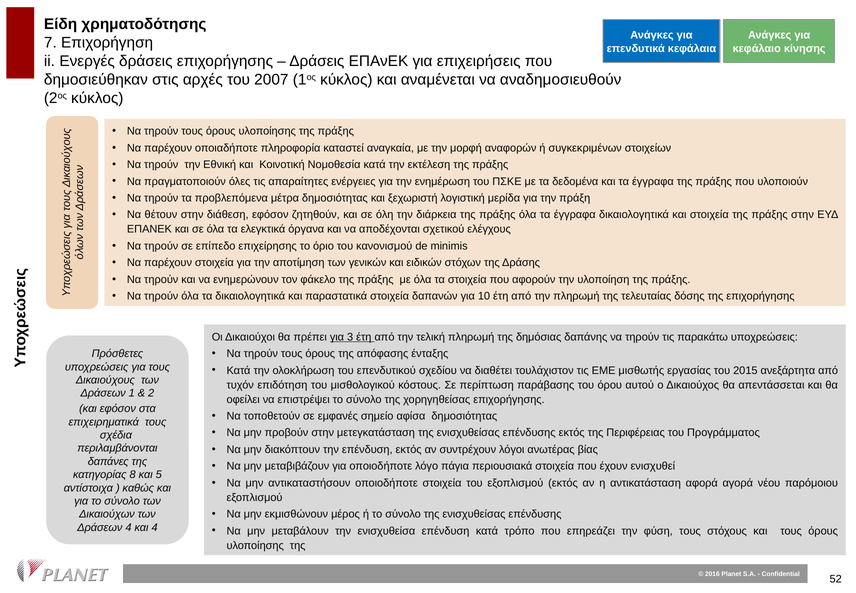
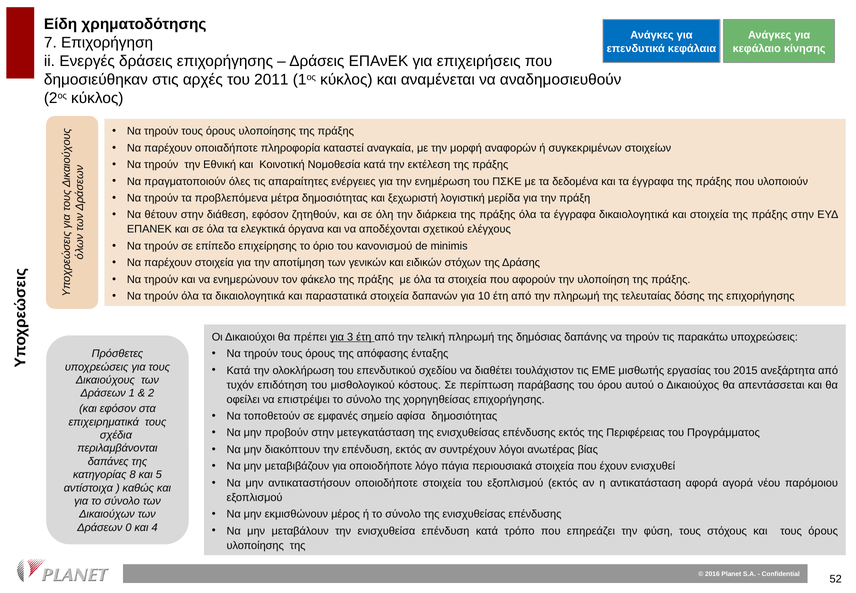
2007: 2007 -> 2011
Δράσεων 4: 4 -> 0
